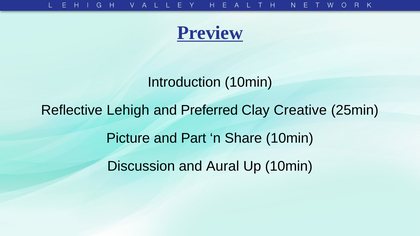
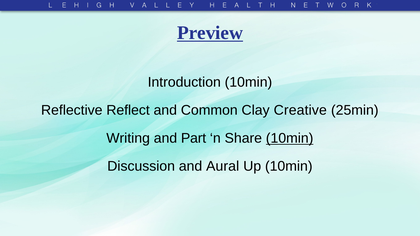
Lehigh: Lehigh -> Reflect
Preferred: Preferred -> Common
Picture: Picture -> Writing
10min at (290, 138) underline: none -> present
